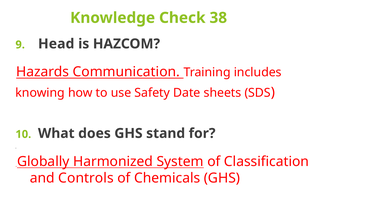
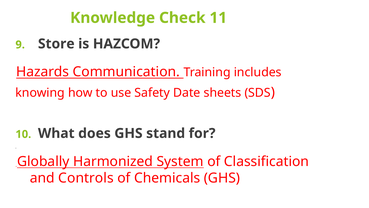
38: 38 -> 11
Head: Head -> Store
